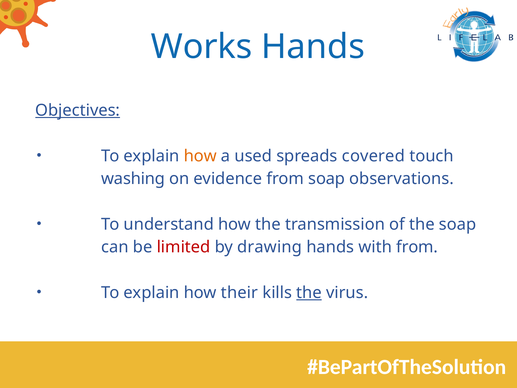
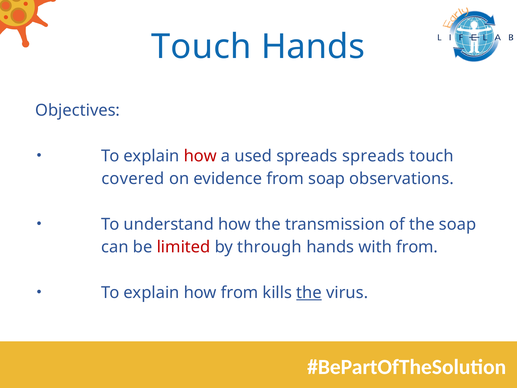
Works at (202, 47): Works -> Touch
Objectives underline: present -> none
how at (200, 156) colour: orange -> red
spreads covered: covered -> spreads
washing: washing -> covered
drawing: drawing -> through
how their: their -> from
